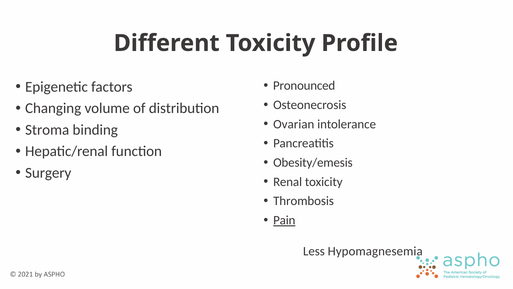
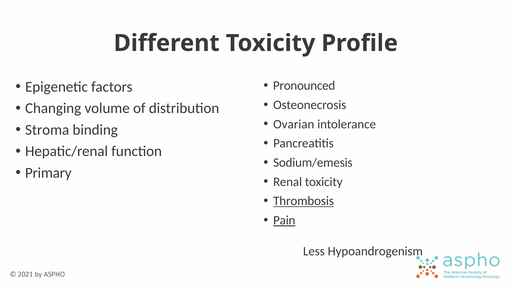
Obesity/emesis: Obesity/emesis -> Sodium/emesis
Surgery: Surgery -> Primary
Thrombosis underline: none -> present
Hypomagnesemia: Hypomagnesemia -> Hypoandrogenism
